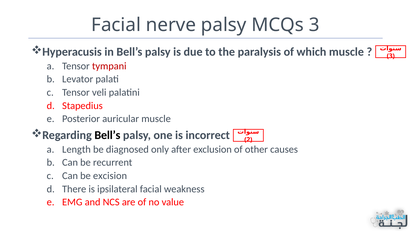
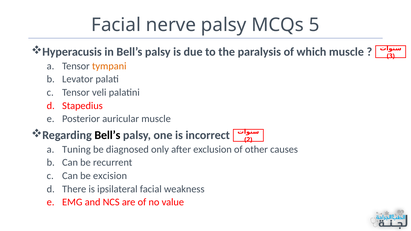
MCQs 3: 3 -> 5
tympani colour: red -> orange
Length: Length -> Tuning
